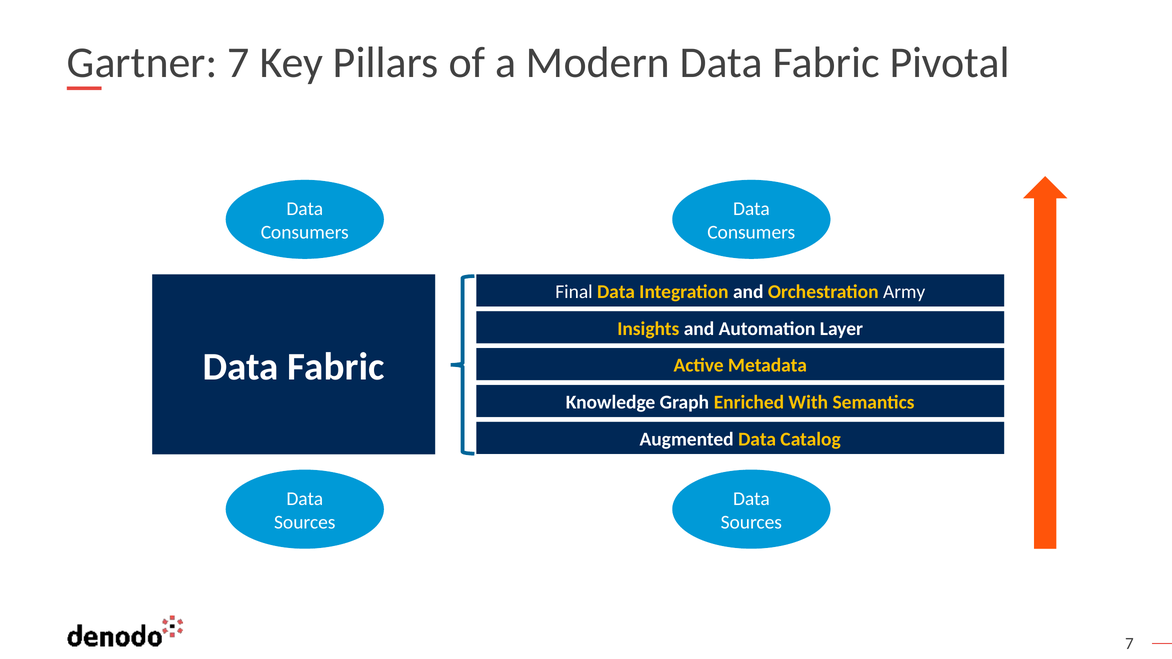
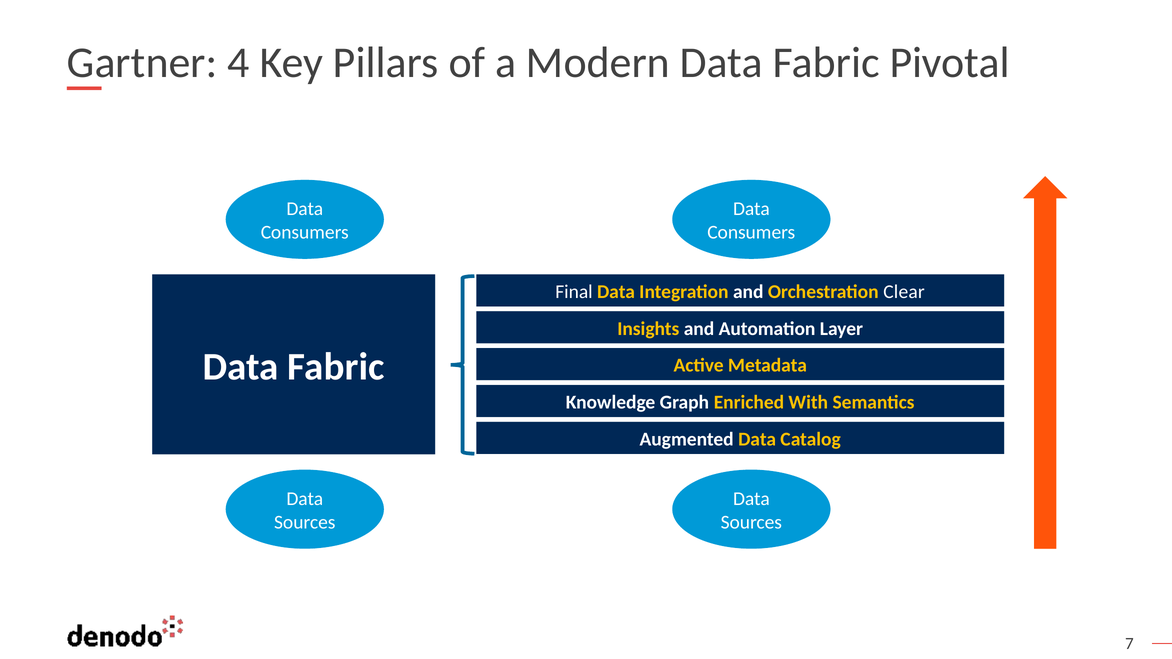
Gartner 7: 7 -> 4
Army: Army -> Clear
